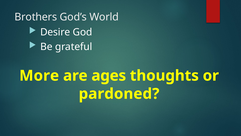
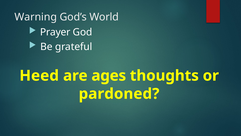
Brothers: Brothers -> Warning
Desire: Desire -> Prayer
More: More -> Heed
